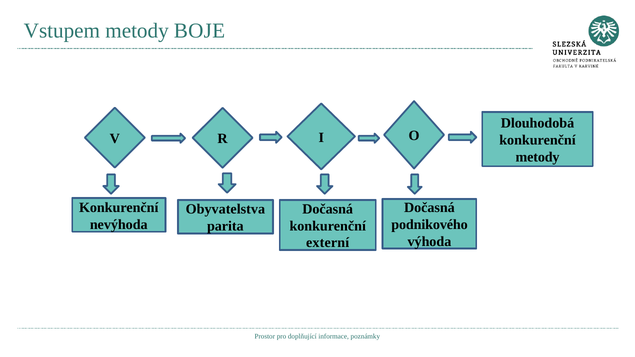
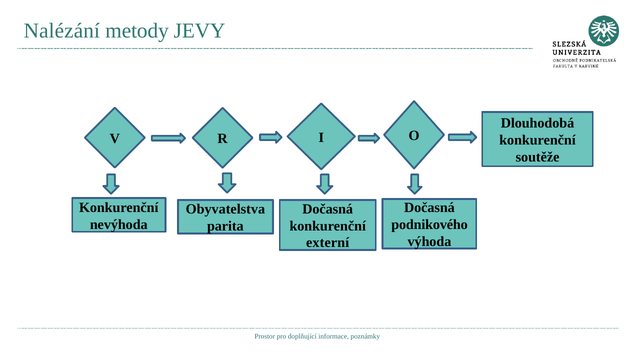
Vstupem: Vstupem -> Nalézání
BOJE: BOJE -> JEVY
metody at (538, 157): metody -> soutěže
